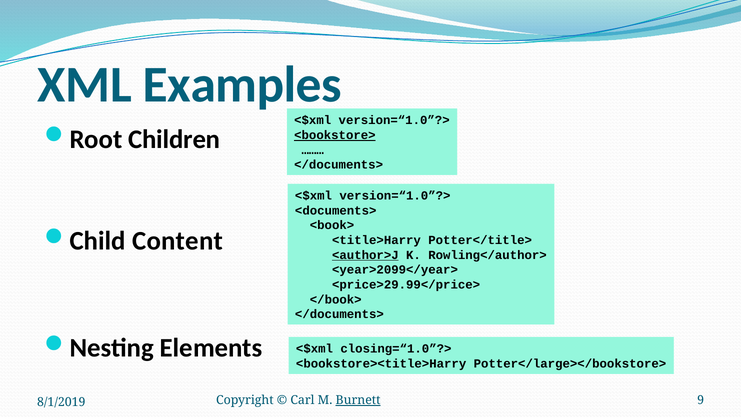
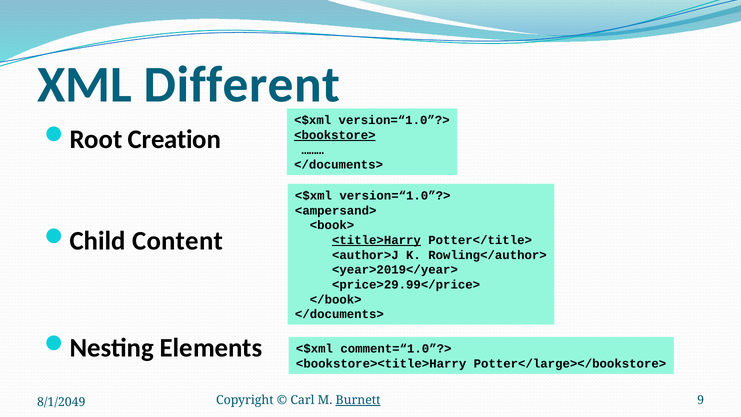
Examples: Examples -> Different
Children: Children -> Creation
<documents>: <documents> -> <ampersand>
<title>Harry underline: none -> present
<author>J underline: present -> none
<year>2099</year>: <year>2099</year> -> <year>2019</year>
closing=“1.0”?>: closing=“1.0”?> -> comment=“1.0”?>
8/1/2019: 8/1/2019 -> 8/1/2049
